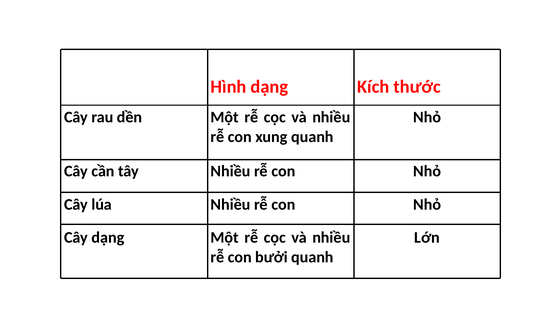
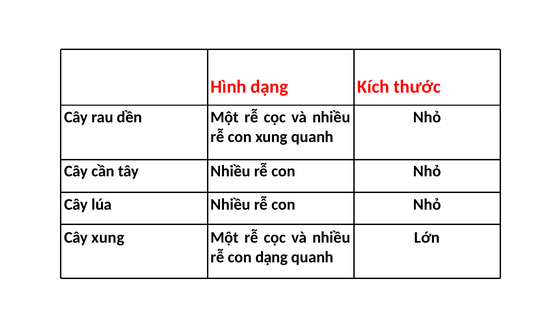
Cây dạng: dạng -> xung
con bưởi: bưởi -> dạng
